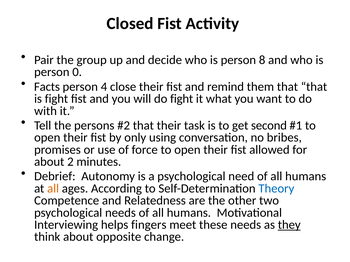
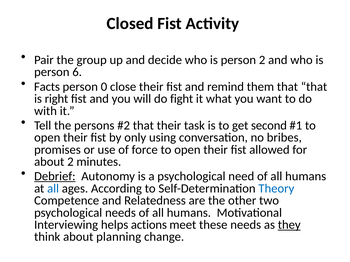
person 8: 8 -> 2
0: 0 -> 6
4: 4 -> 0
is fight: fight -> right
Debrief underline: none -> present
all at (53, 189) colour: orange -> blue
fingers: fingers -> actions
opposite: opposite -> planning
